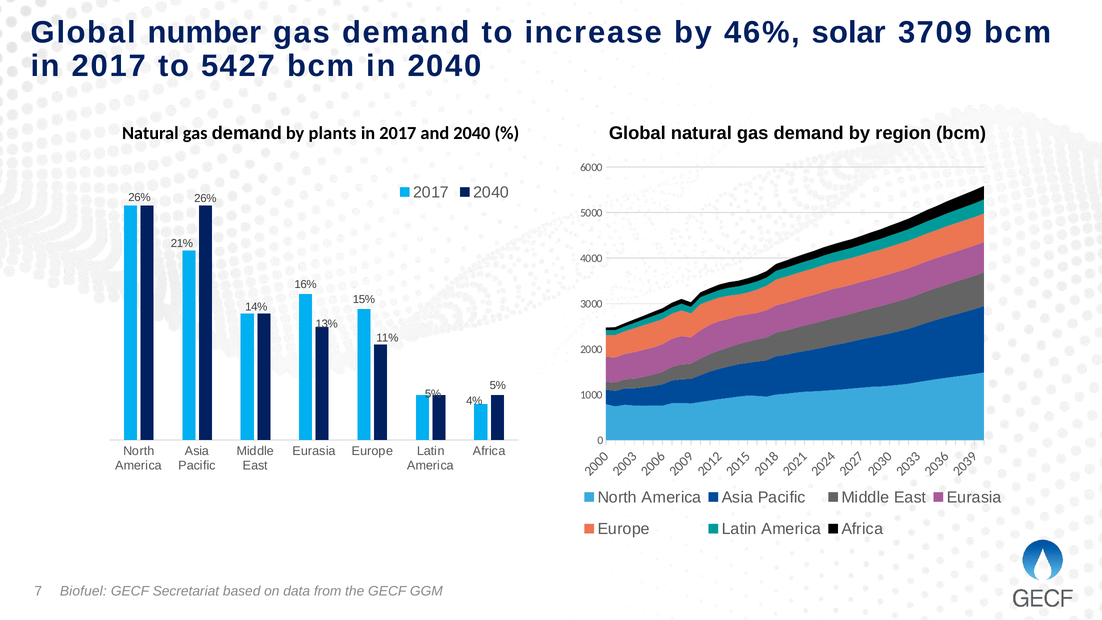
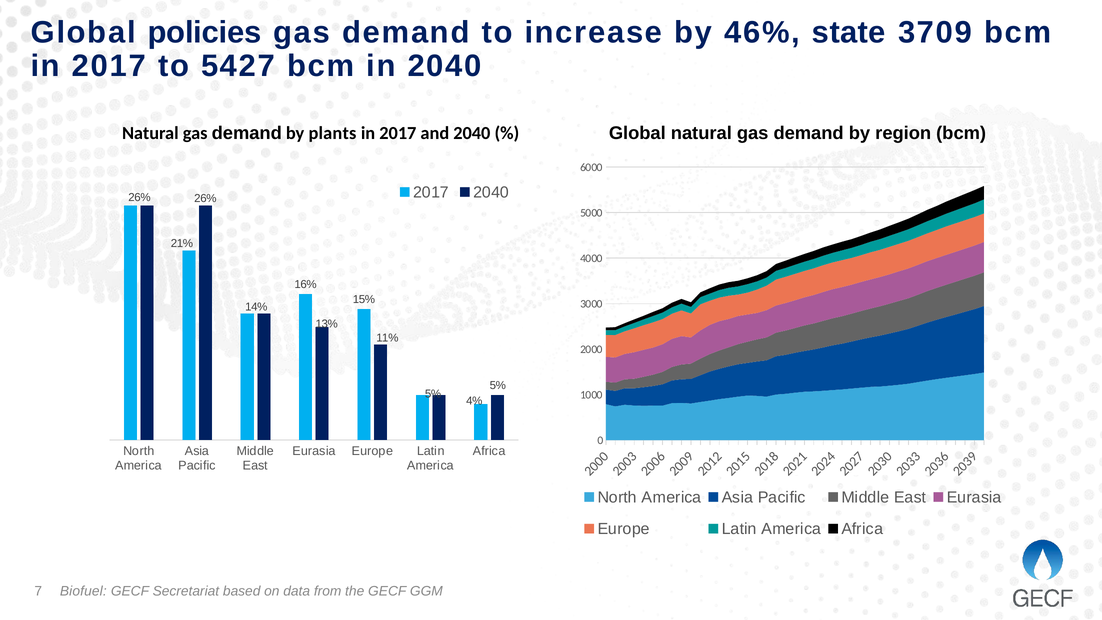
number: number -> policies
solar: solar -> state
